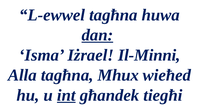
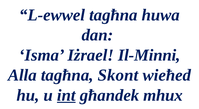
dan underline: present -> none
Mhux: Mhux -> Skont
tiegħi: tiegħi -> mhux
